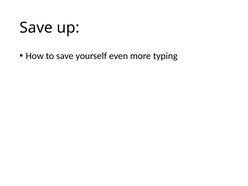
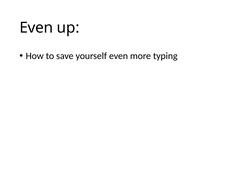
Save at (36, 28): Save -> Even
